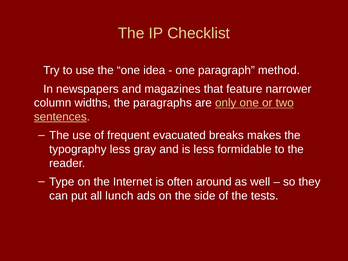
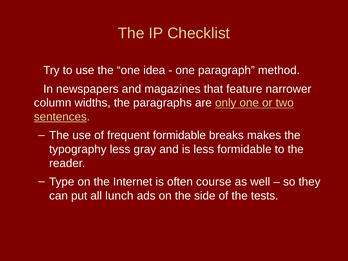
frequent evacuated: evacuated -> formidable
around: around -> course
